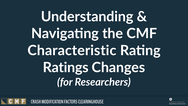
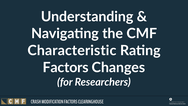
Ratings: Ratings -> Factors
